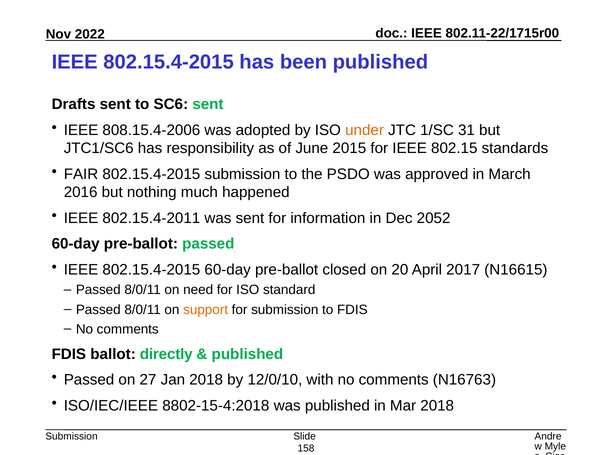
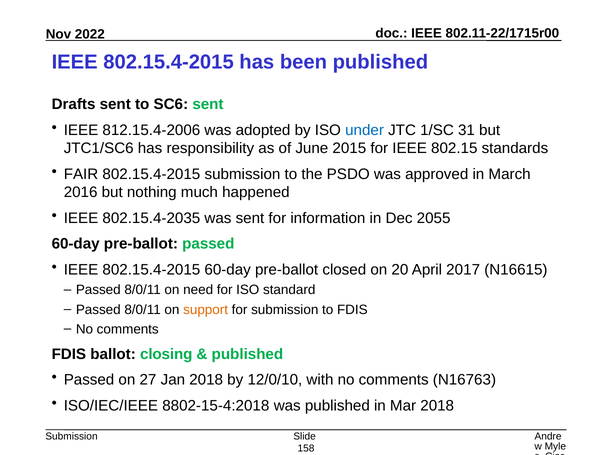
808.15.4-2006: 808.15.4-2006 -> 812.15.4-2006
under colour: orange -> blue
802.15.4-2011: 802.15.4-2011 -> 802.15.4-2035
2052: 2052 -> 2055
directly: directly -> closing
